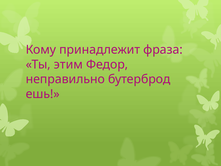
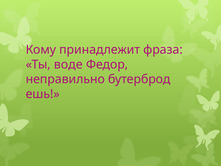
этим: этим -> воде
